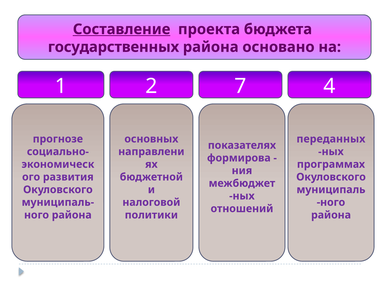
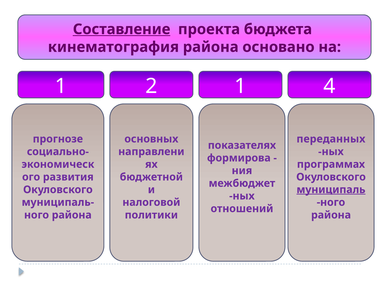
государственных: государственных -> кинематография
2 7: 7 -> 1
муниципаль underline: none -> present
